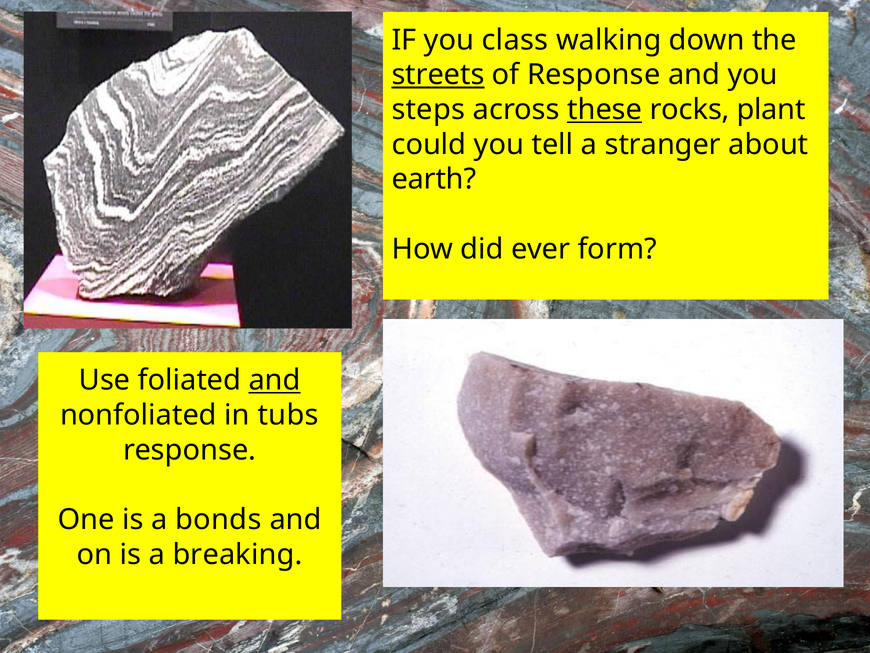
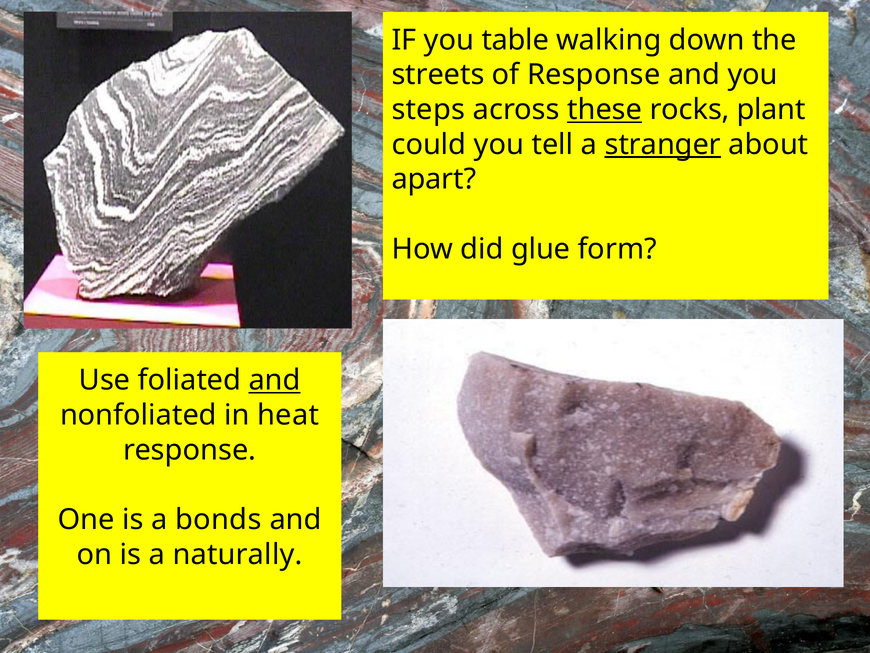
class: class -> table
streets underline: present -> none
stranger underline: none -> present
earth: earth -> apart
ever: ever -> glue
tubs: tubs -> heat
breaking: breaking -> naturally
